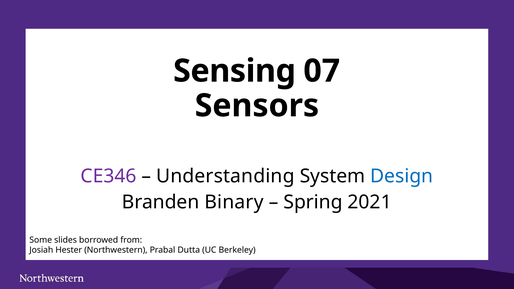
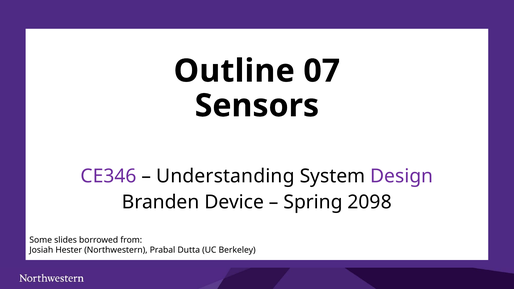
Sensing: Sensing -> Outline
Design colour: blue -> purple
Binary: Binary -> Device
2021: 2021 -> 2098
